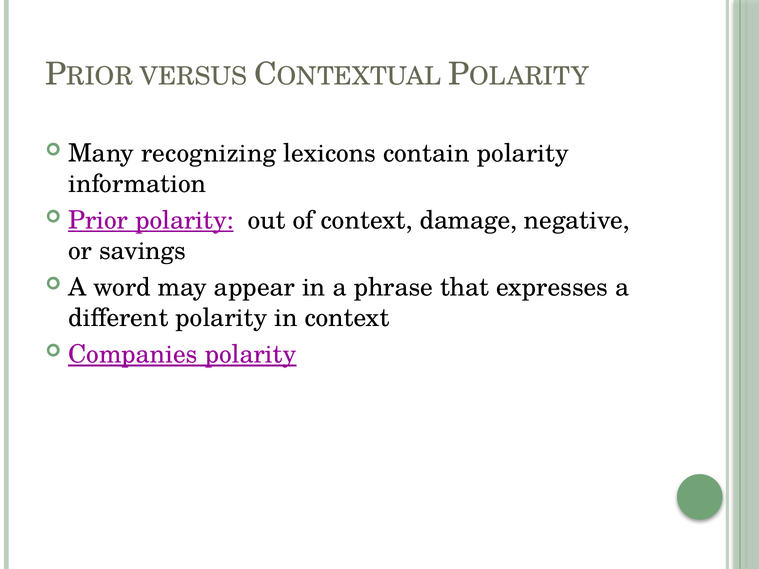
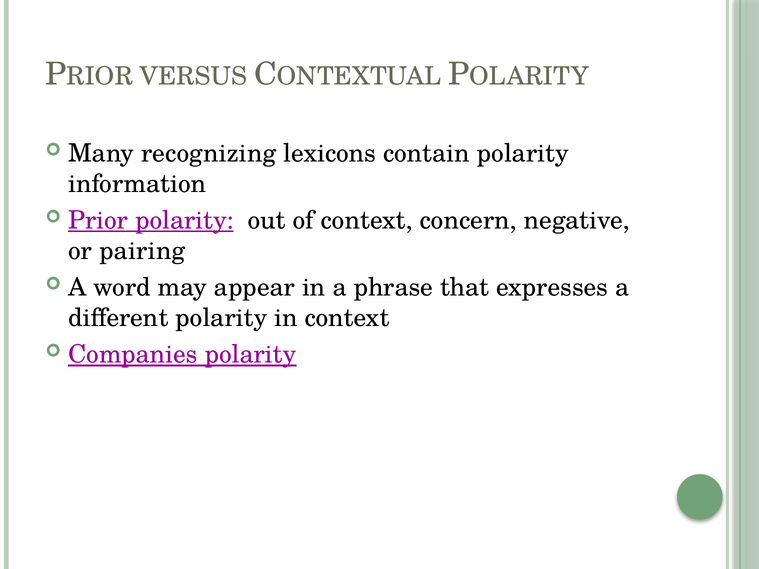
damage: damage -> concern
savings: savings -> pairing
